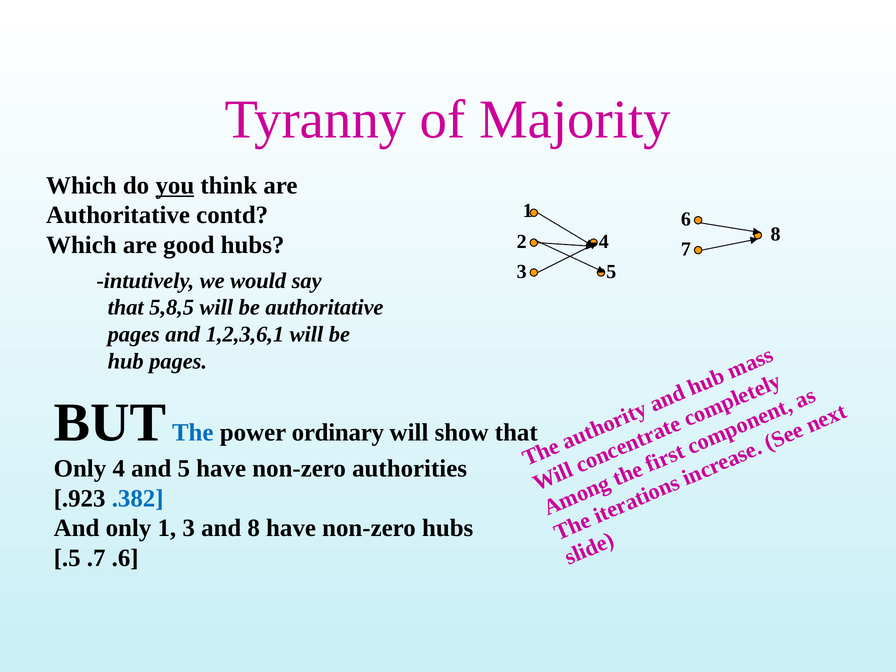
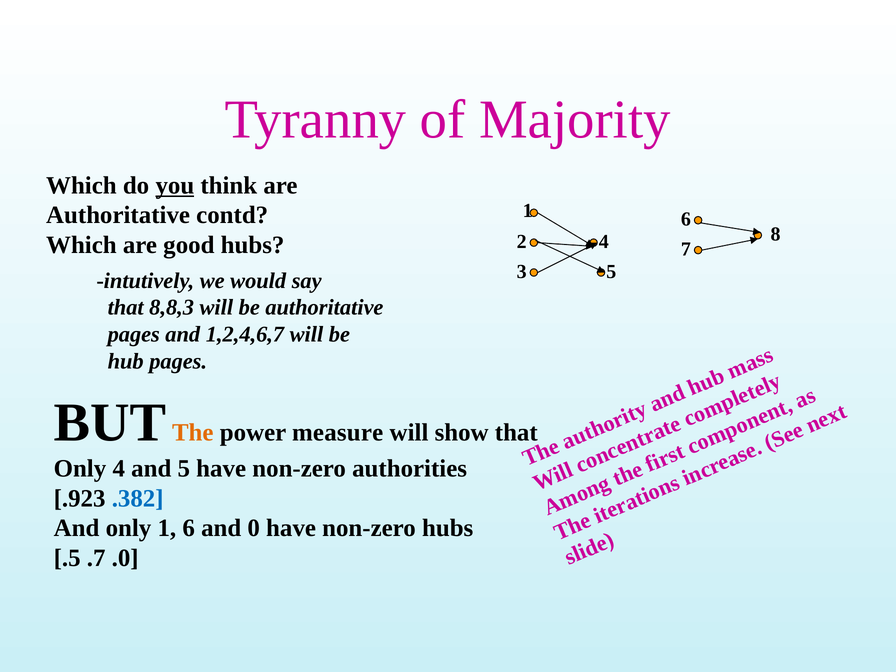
5,8,5: 5,8,5 -> 8,8,3
1,2,3,6,1: 1,2,3,6,1 -> 1,2,4,6,7
The colour: blue -> orange
ordinary: ordinary -> measure
1 3: 3 -> 6
and 8: 8 -> 0
.6: .6 -> .0
